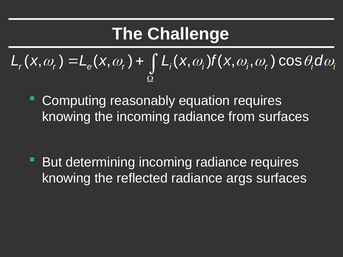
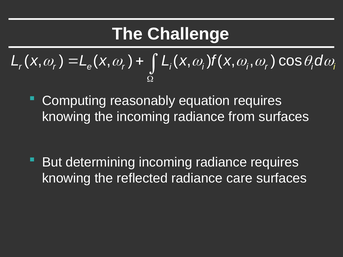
args: args -> care
